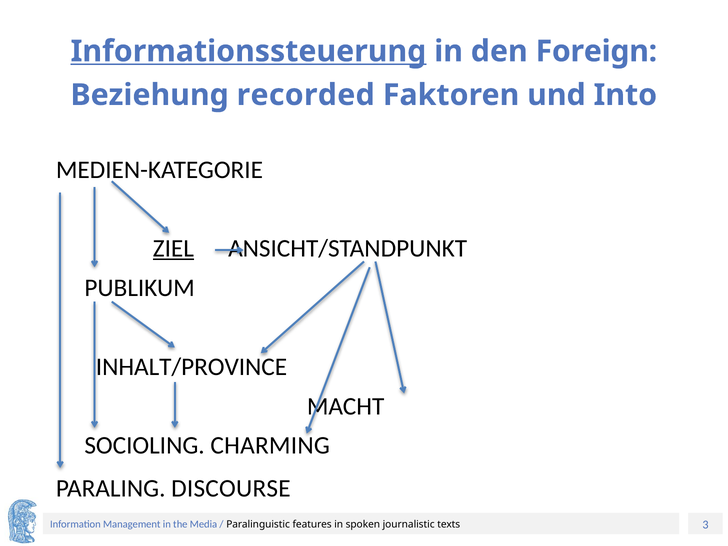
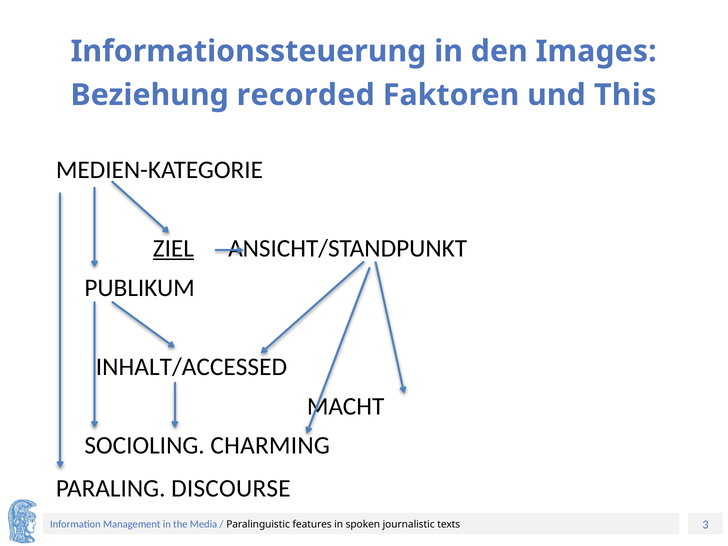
Informationssteuerung underline: present -> none
Foreign: Foreign -> Images
Into: Into -> This
INHALT/PROVINCE: INHALT/PROVINCE -> INHALT/ACCESSED
